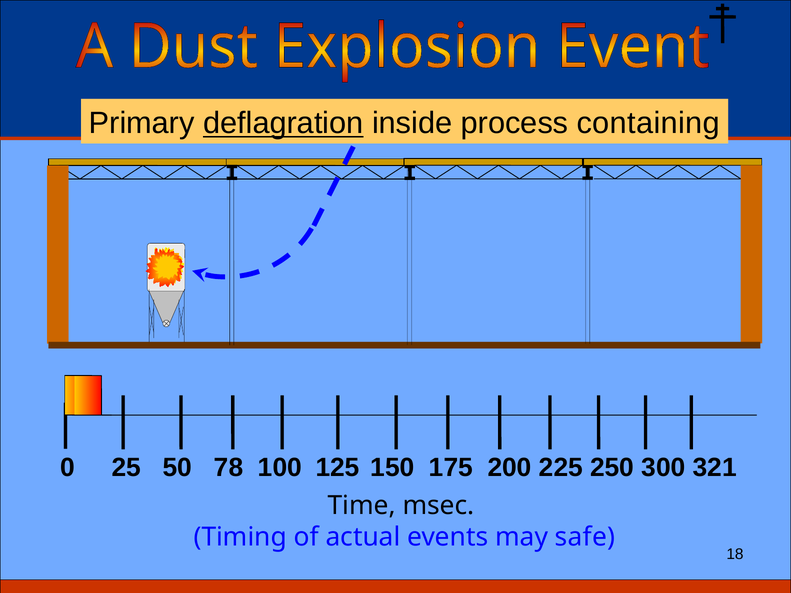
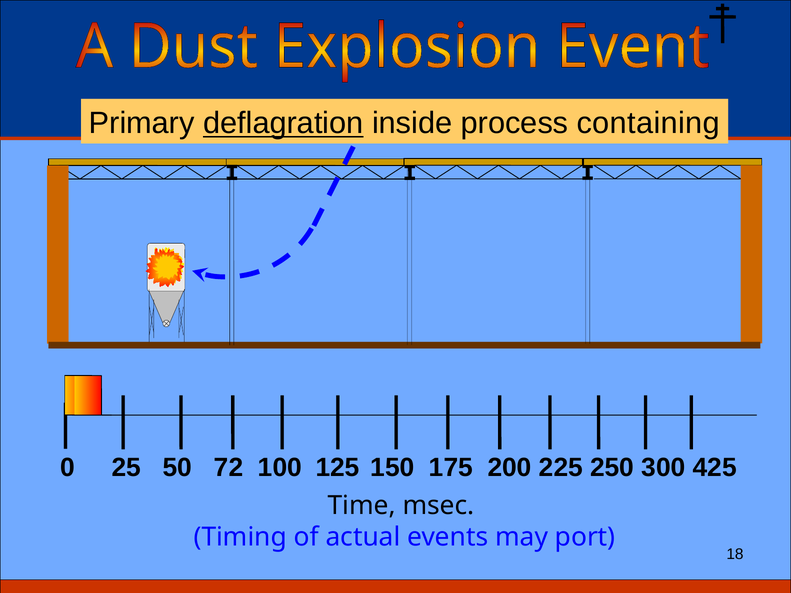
78: 78 -> 72
321: 321 -> 425
safe: safe -> port
